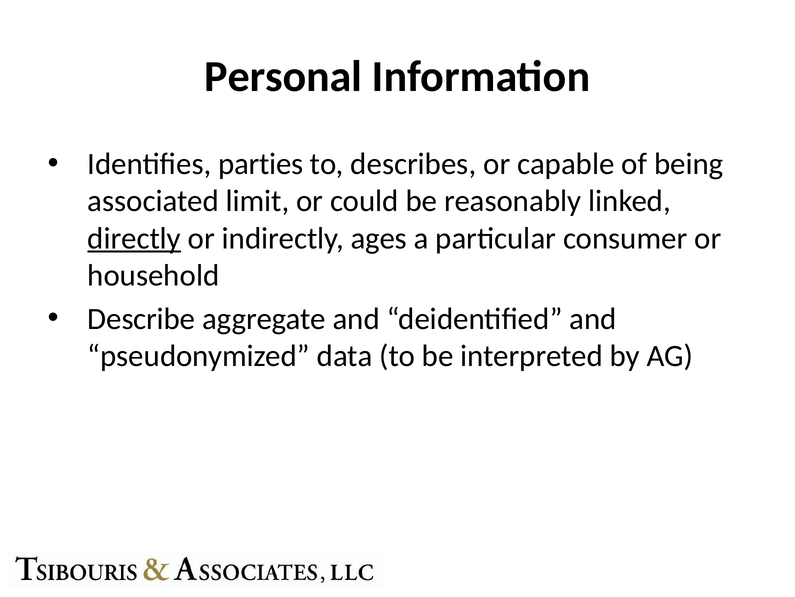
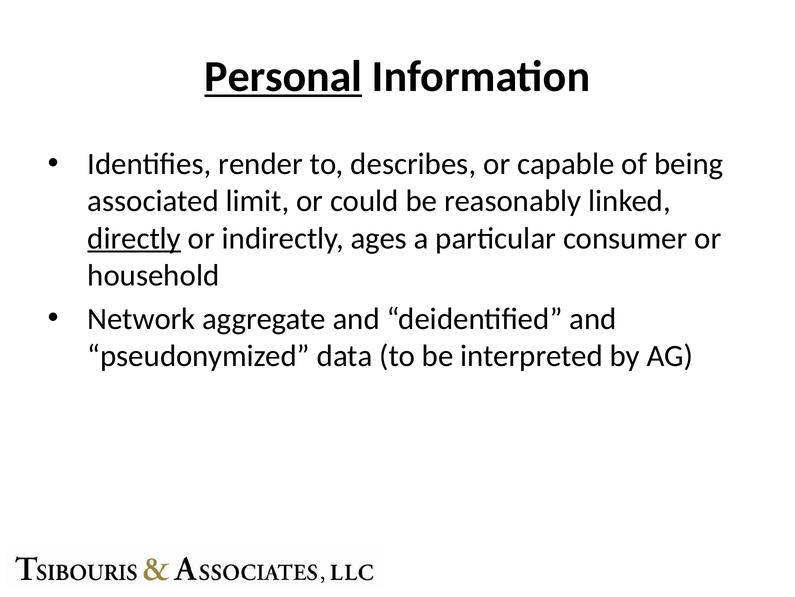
Personal underline: none -> present
parties: parties -> render
Describe: Describe -> Network
